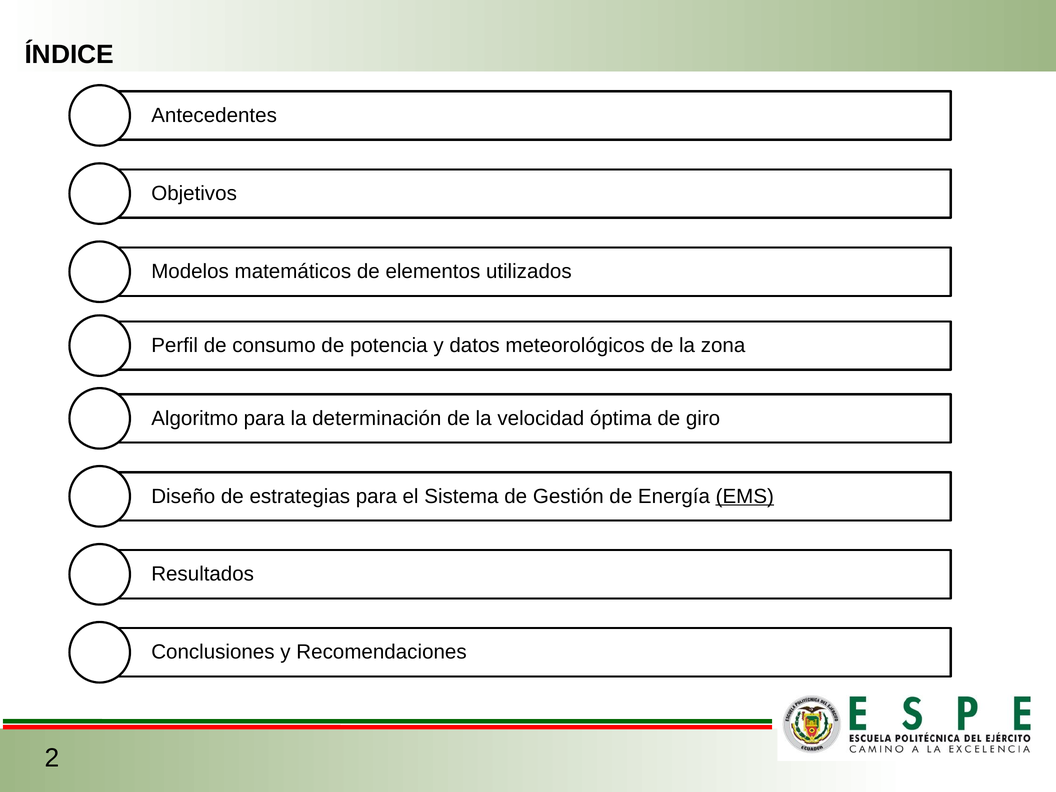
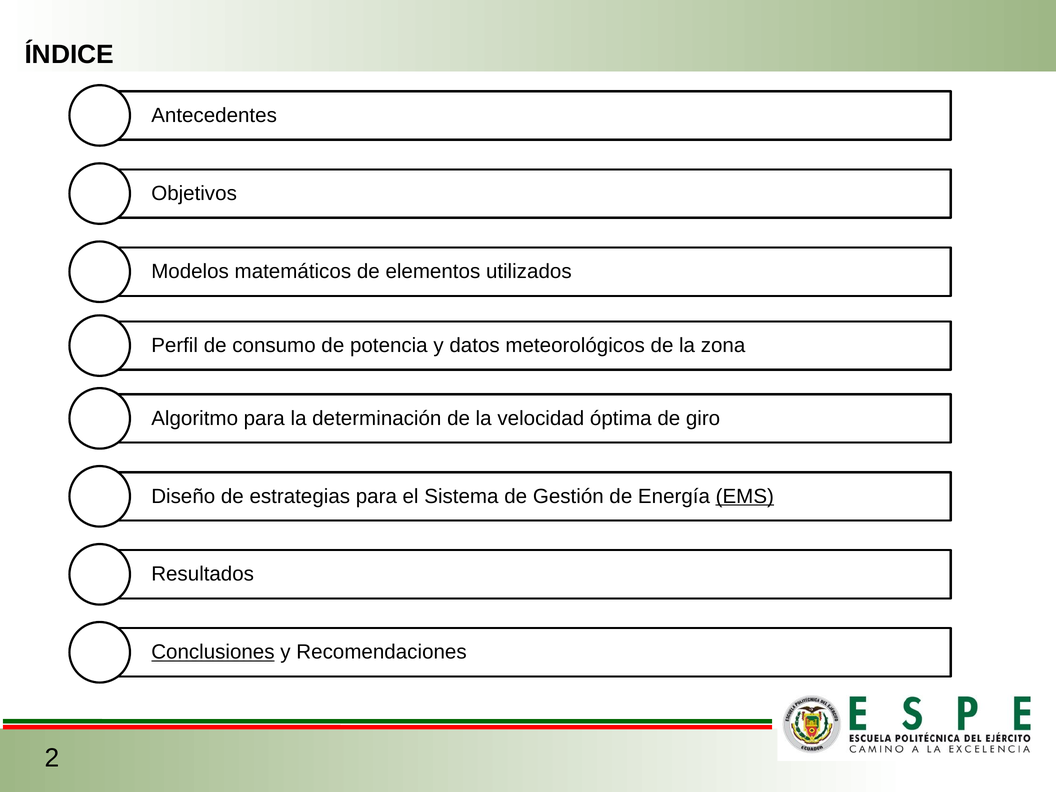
Conclusiones underline: none -> present
